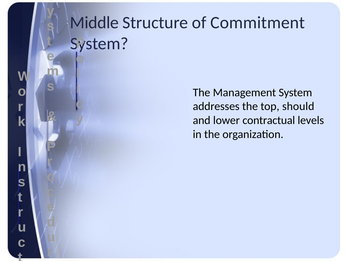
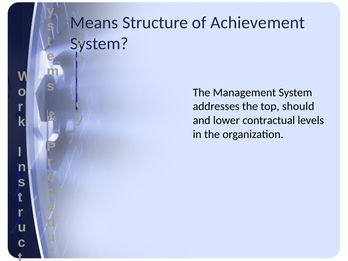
Middle: Middle -> Means
Commitment: Commitment -> Achievement
